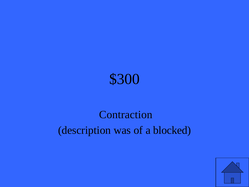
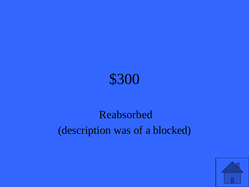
Contraction: Contraction -> Reabsorbed
